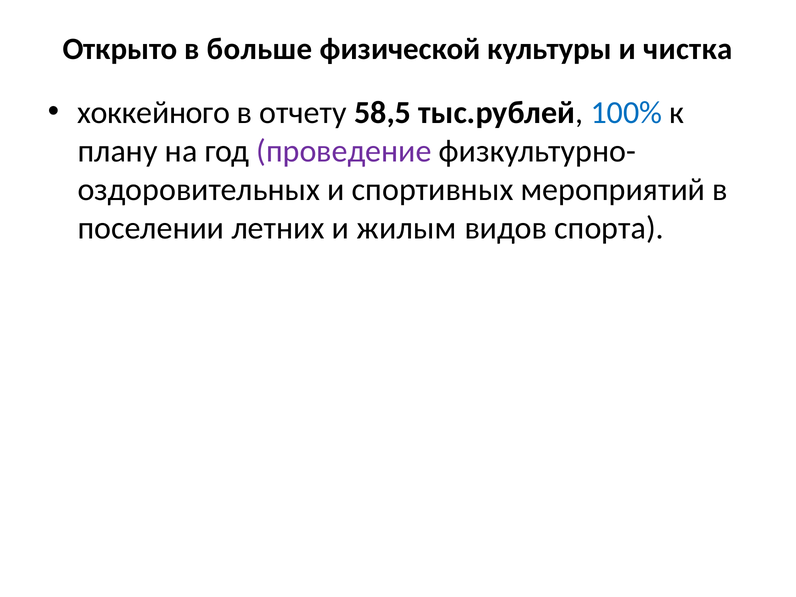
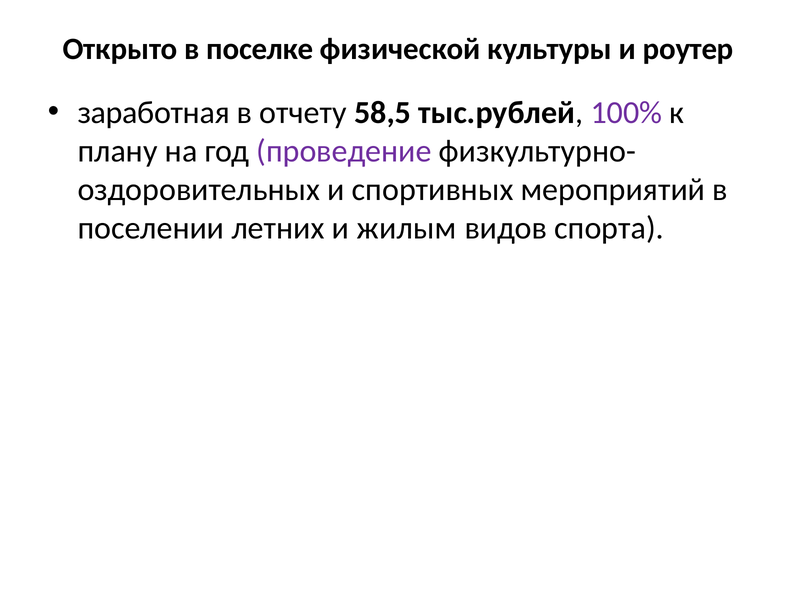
больше: больше -> поселке
чистка: чистка -> роутер
хоккейного: хоккейного -> заработная
100% colour: blue -> purple
